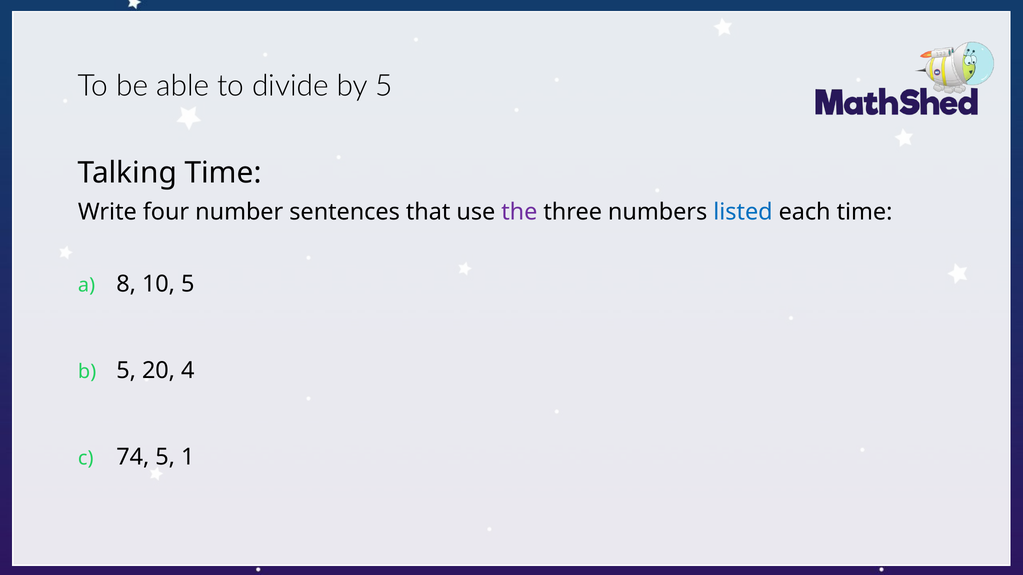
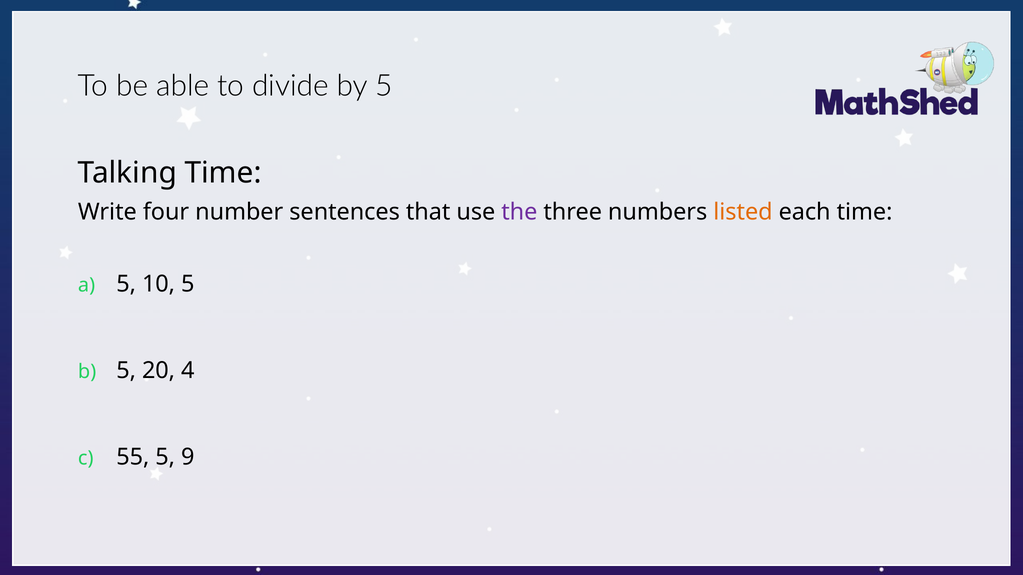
listed colour: blue -> orange
8 at (126, 284): 8 -> 5
74: 74 -> 55
1: 1 -> 9
